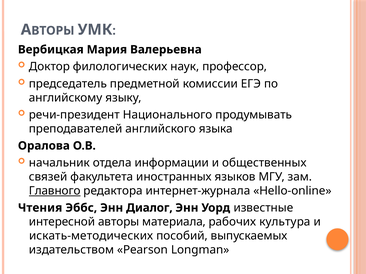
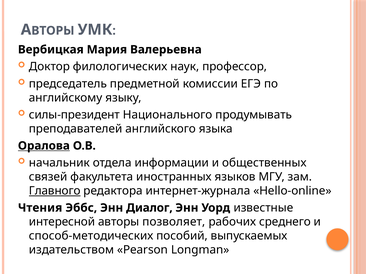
речи-президент: речи-президент -> силы-президент
Оралова underline: none -> present
материала: материала -> позволяет
культура: культура -> среднего
искать-методических: искать-методических -> способ-методических
